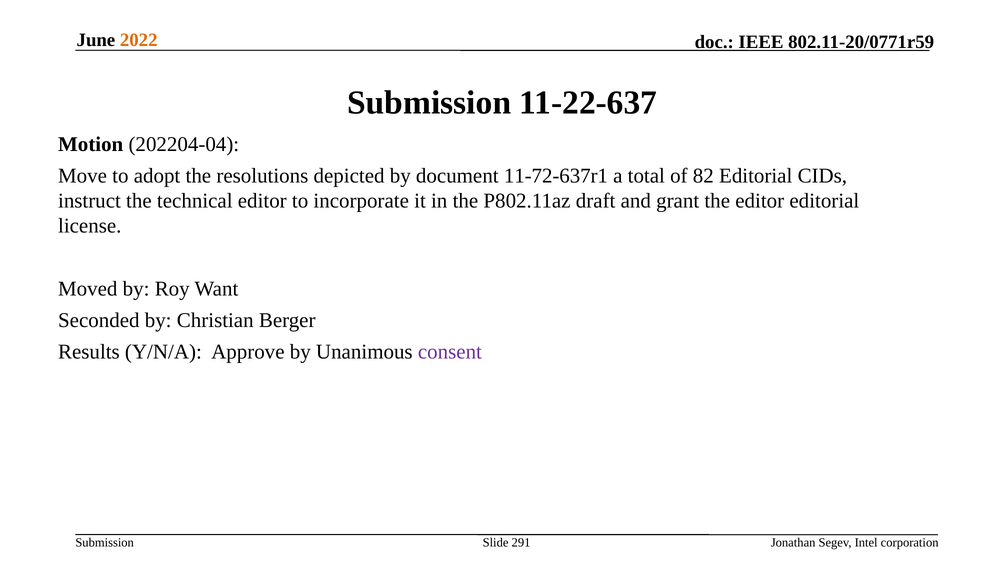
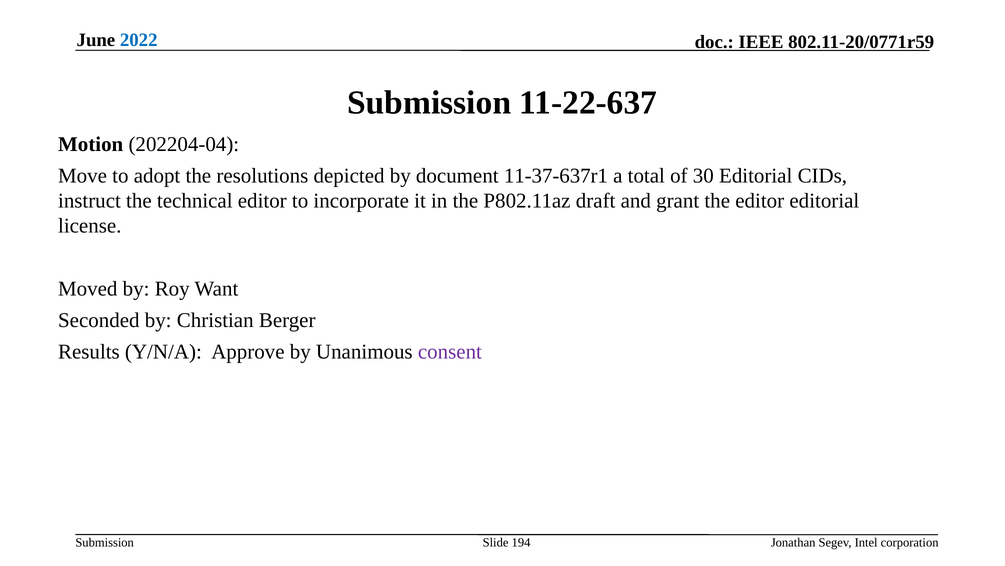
2022 colour: orange -> blue
11-72-637r1: 11-72-637r1 -> 11-37-637r1
82: 82 -> 30
291: 291 -> 194
